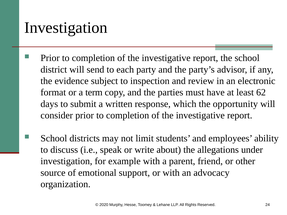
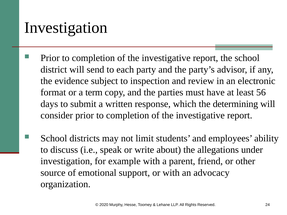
62: 62 -> 56
opportunity: opportunity -> determining
